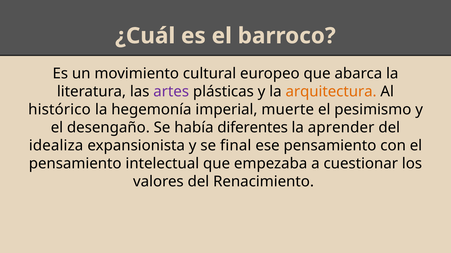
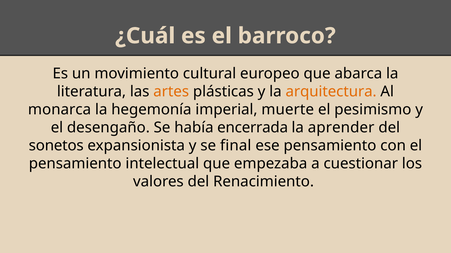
artes colour: purple -> orange
histórico: histórico -> monarca
diferentes: diferentes -> encerrada
idealiza: idealiza -> sonetos
